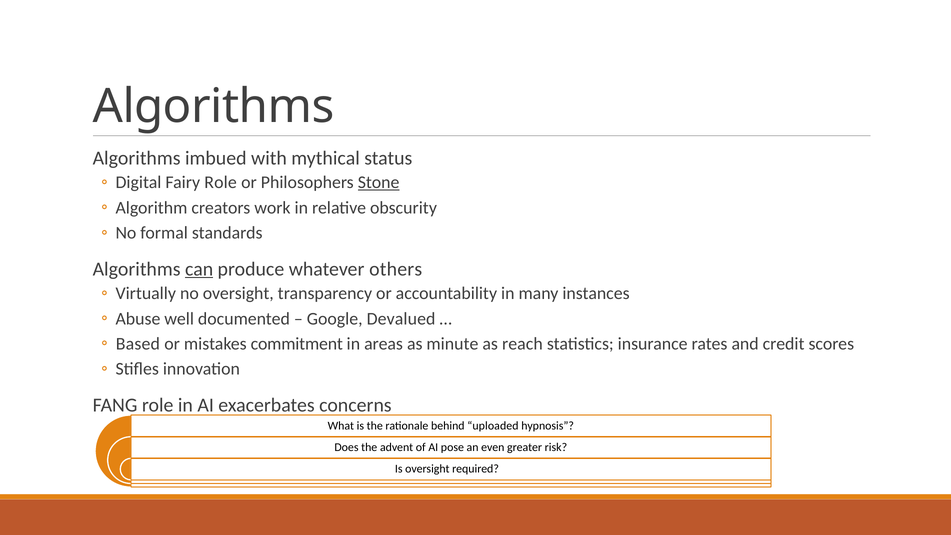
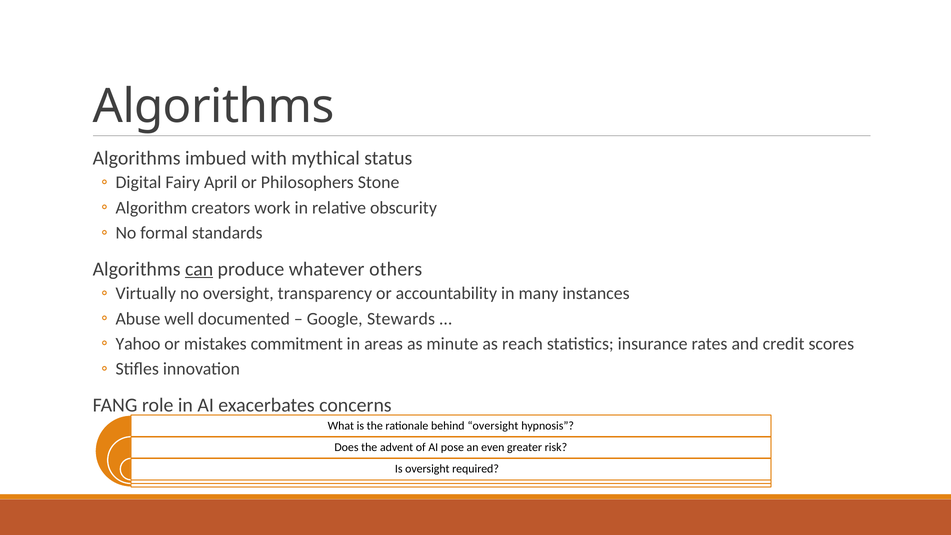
Fairy Role: Role -> April
Stone underline: present -> none
Devalued: Devalued -> Stewards
Based: Based -> Yahoo
uploaded at (493, 426): uploaded -> oversight
